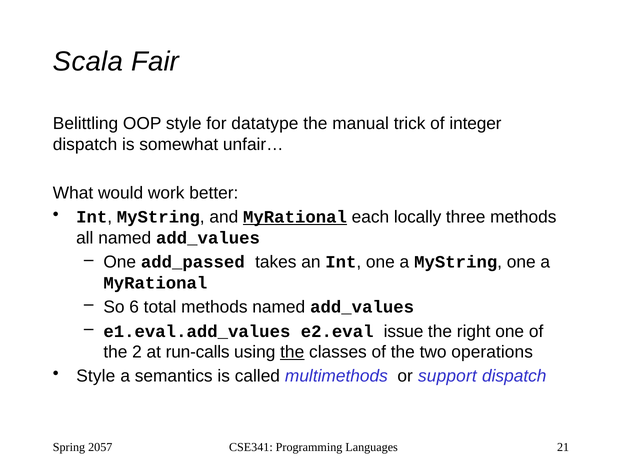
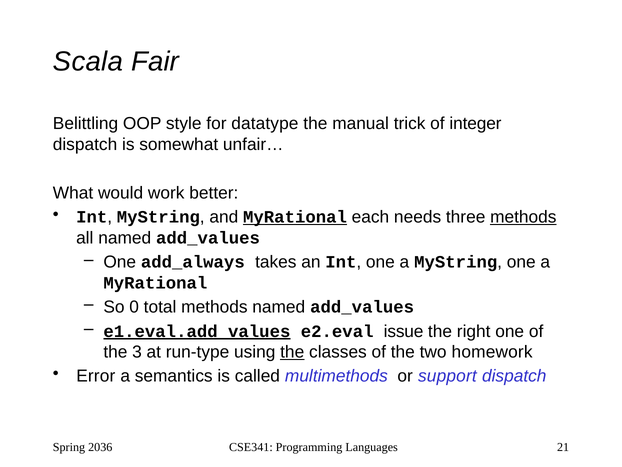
locally: locally -> needs
methods at (523, 217) underline: none -> present
add_passed: add_passed -> add_always
6: 6 -> 0
e1.eval.add_values underline: none -> present
2: 2 -> 3
run-calls: run-calls -> run-type
operations: operations -> homework
Style at (96, 376): Style -> Error
2057: 2057 -> 2036
